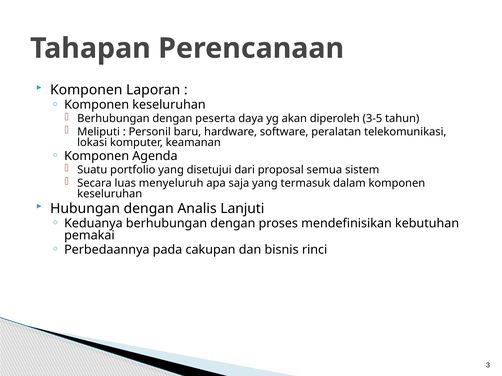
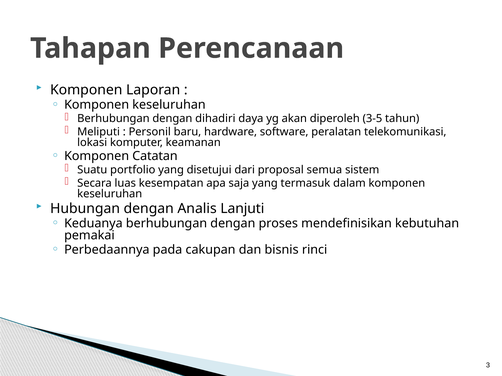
peserta: peserta -> dihadiri
Agenda: Agenda -> Catatan
menyeluruh: menyeluruh -> kesempatan
